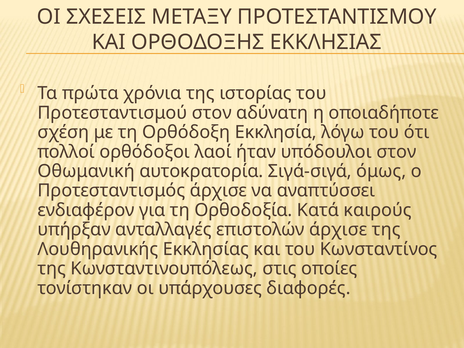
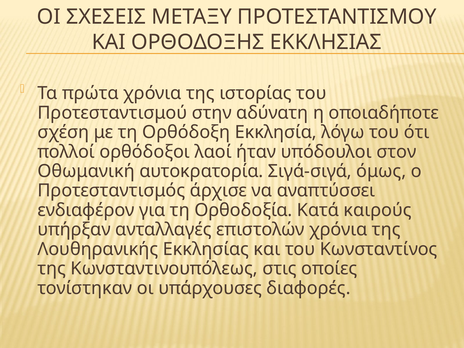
Προτεσταντισμού στον: στον -> στην
επιστολών άρχισε: άρχισε -> χρόνια
